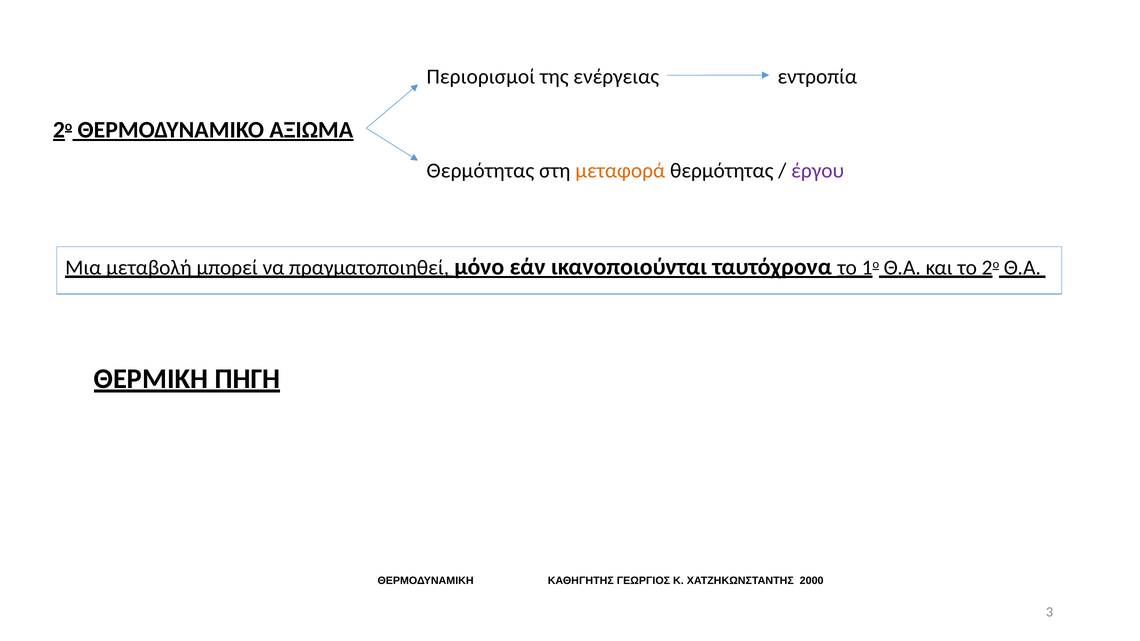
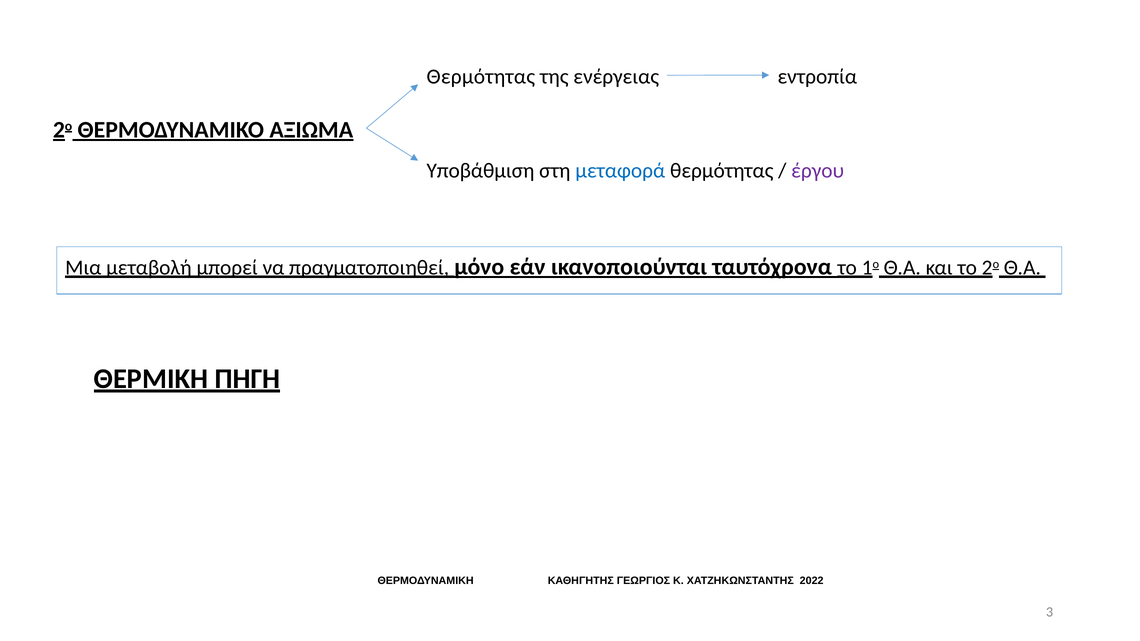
Περιορισμοί at (481, 77): Περιορισμοί -> Θερμότητας
Θερμότητας at (480, 171): Θερμότητας -> Υποβάθμιση
μεταφορά colour: orange -> blue
2000: 2000 -> 2022
